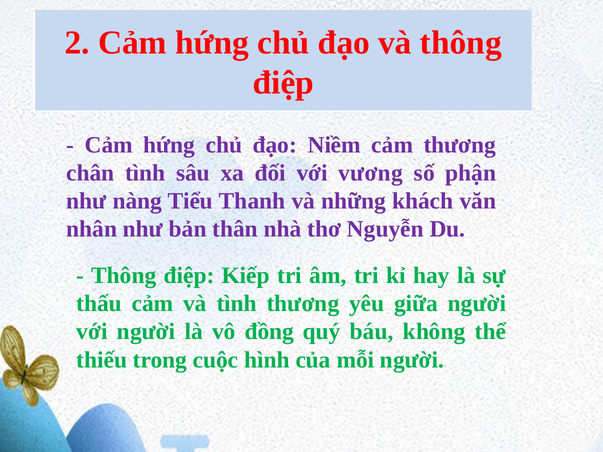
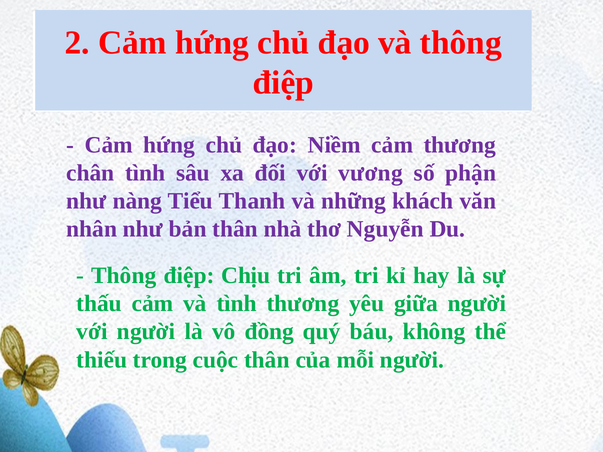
Kiếp: Kiếp -> Chịu
cuộc hình: hình -> thân
